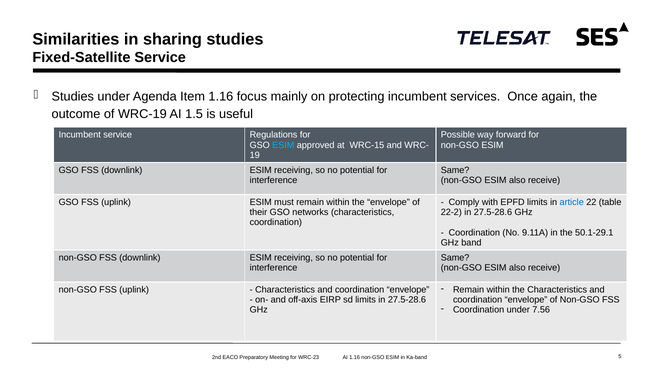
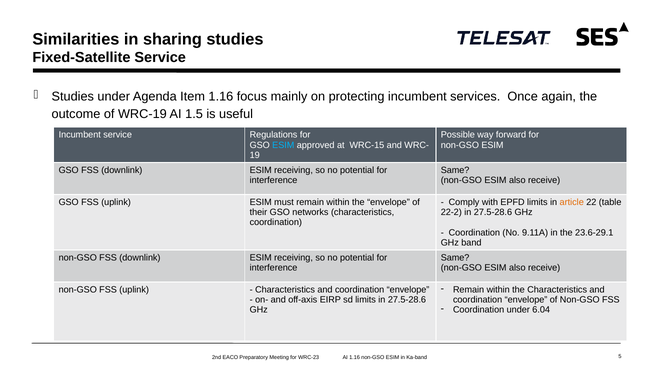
article colour: blue -> orange
50.1-29.1: 50.1-29.1 -> 23.6-29.1
7.56: 7.56 -> 6.04
